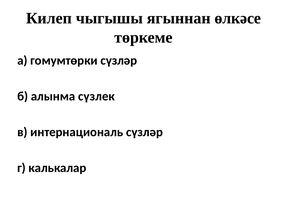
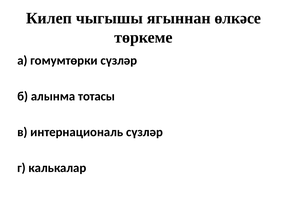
сүзлек: сүзлек -> тотасы
